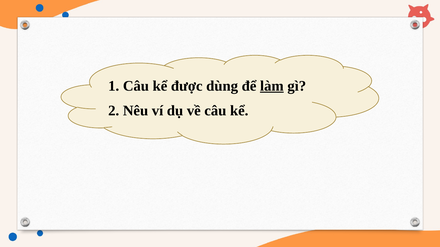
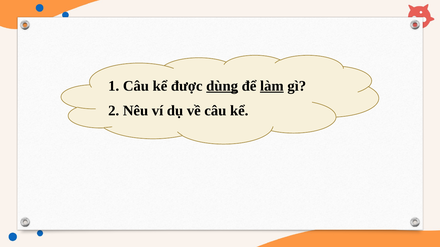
dùng underline: none -> present
